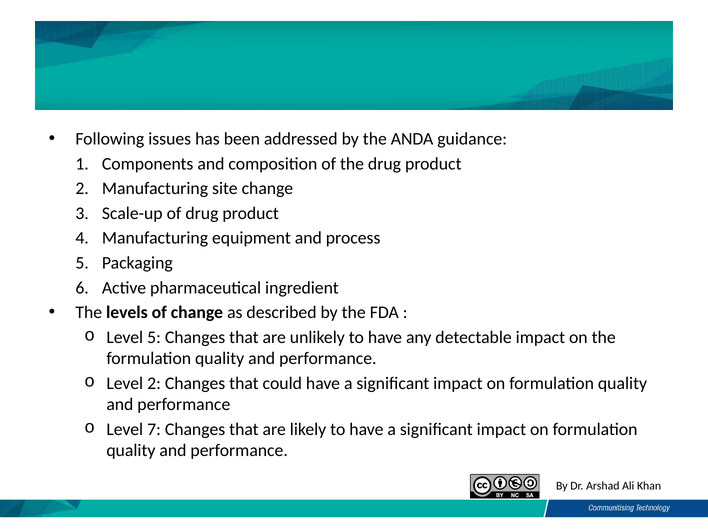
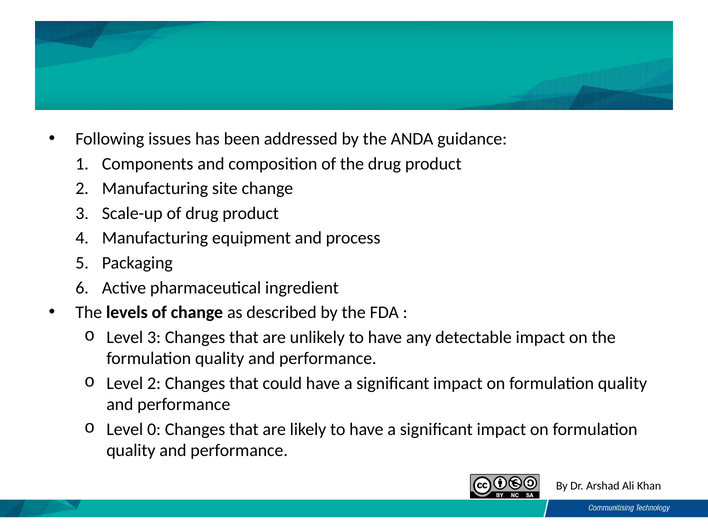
Level 5: 5 -> 3
7: 7 -> 0
